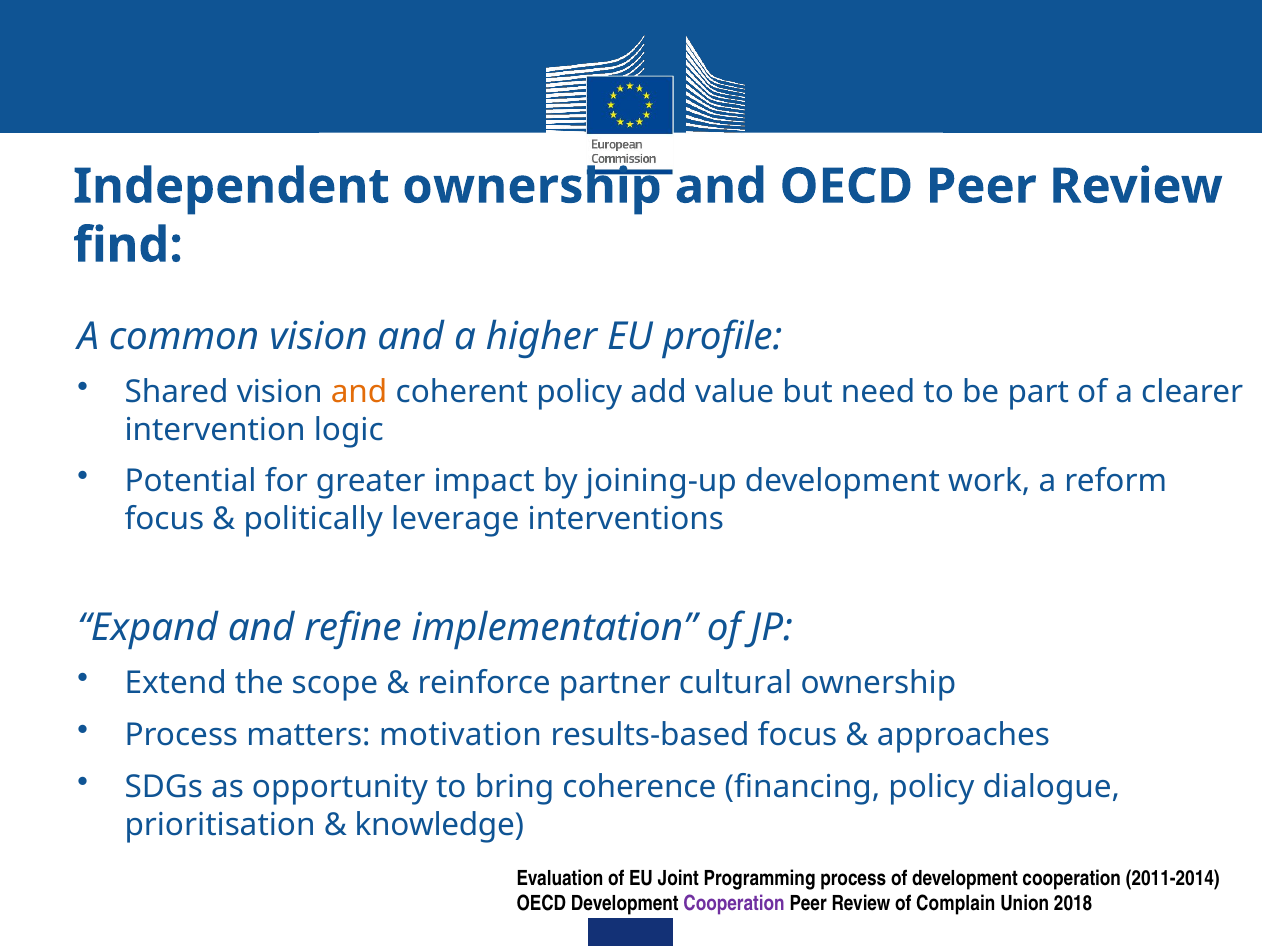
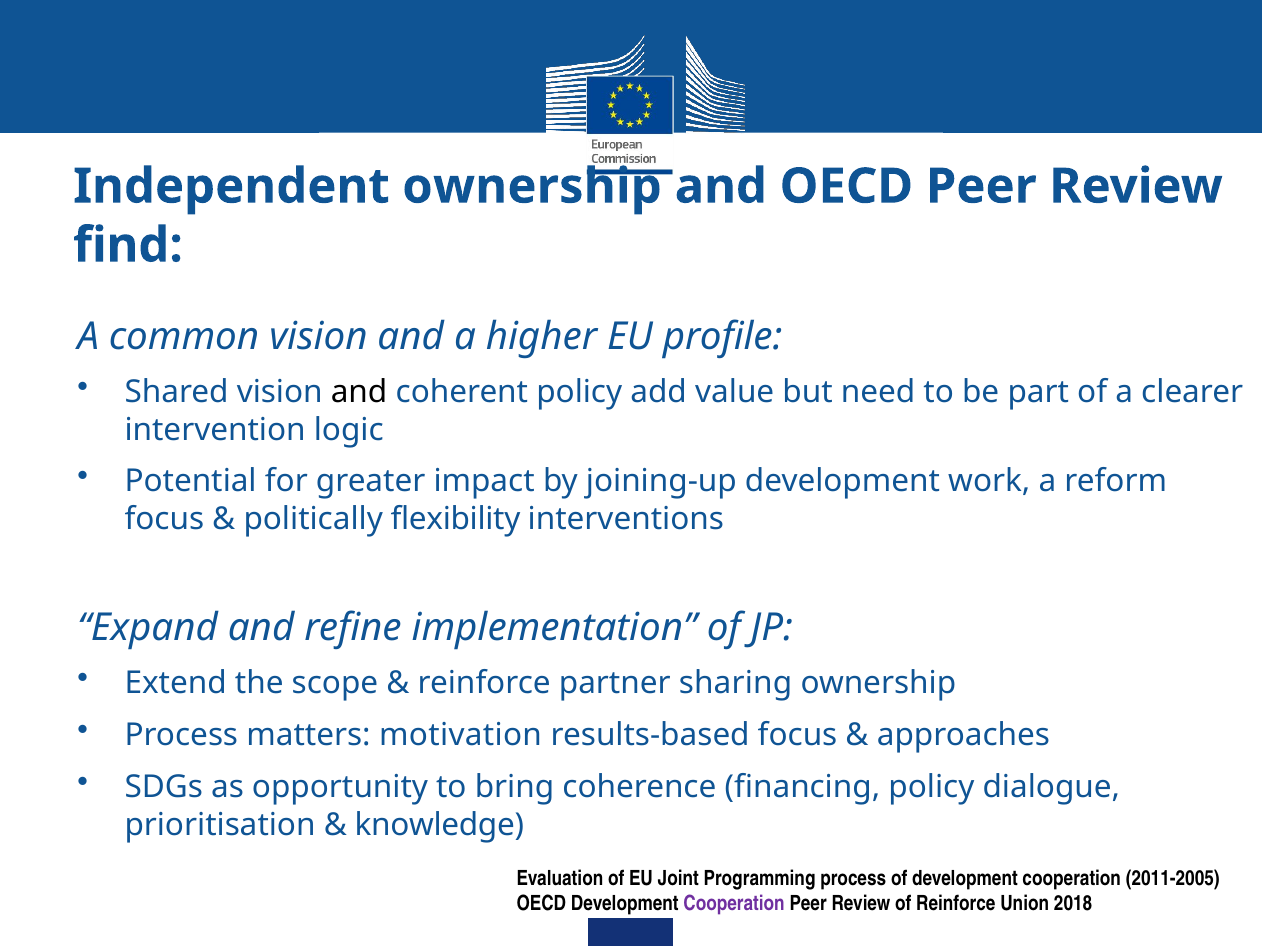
and at (359, 392) colour: orange -> black
leverage: leverage -> flexibility
cultural: cultural -> sharing
2011-2014: 2011-2014 -> 2011-2005
of Complain: Complain -> Reinforce
